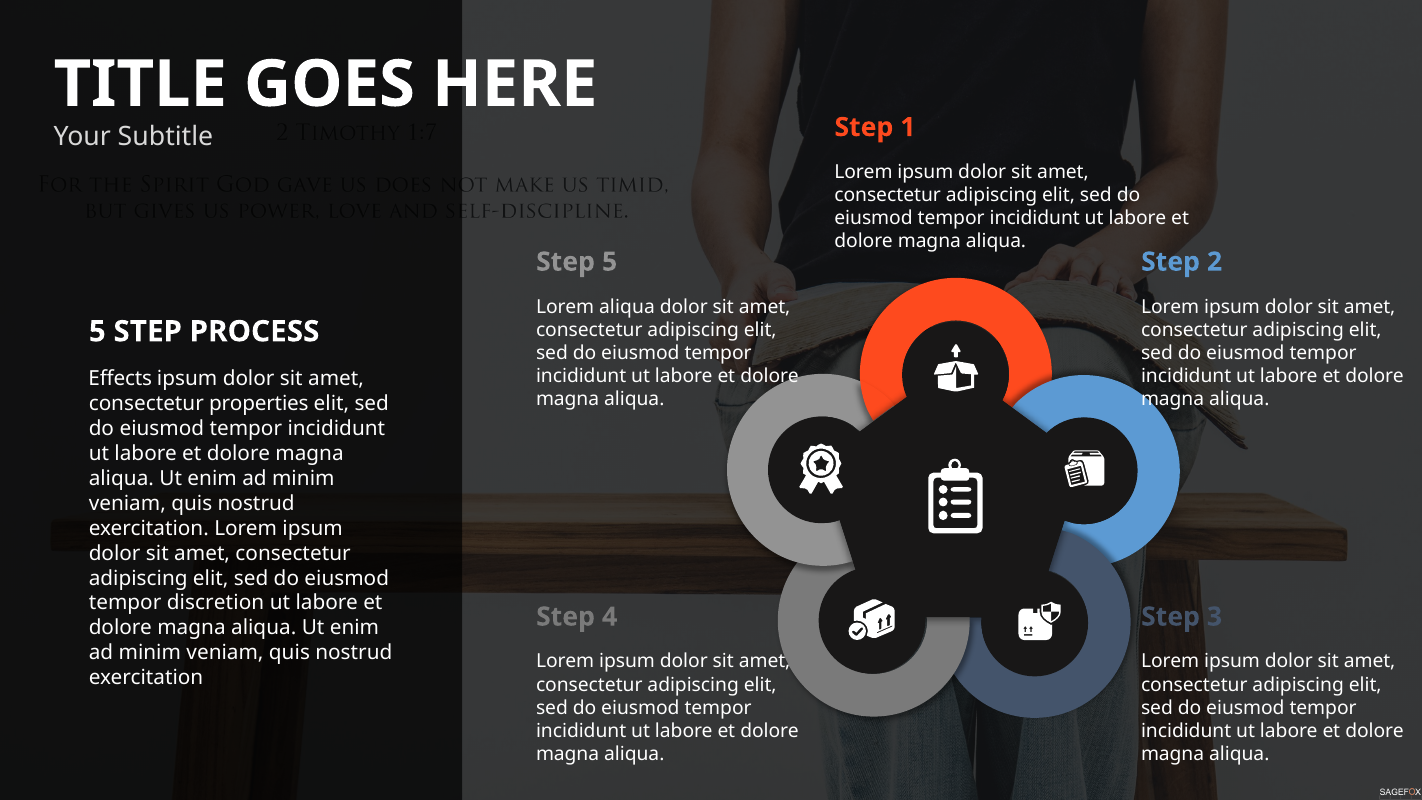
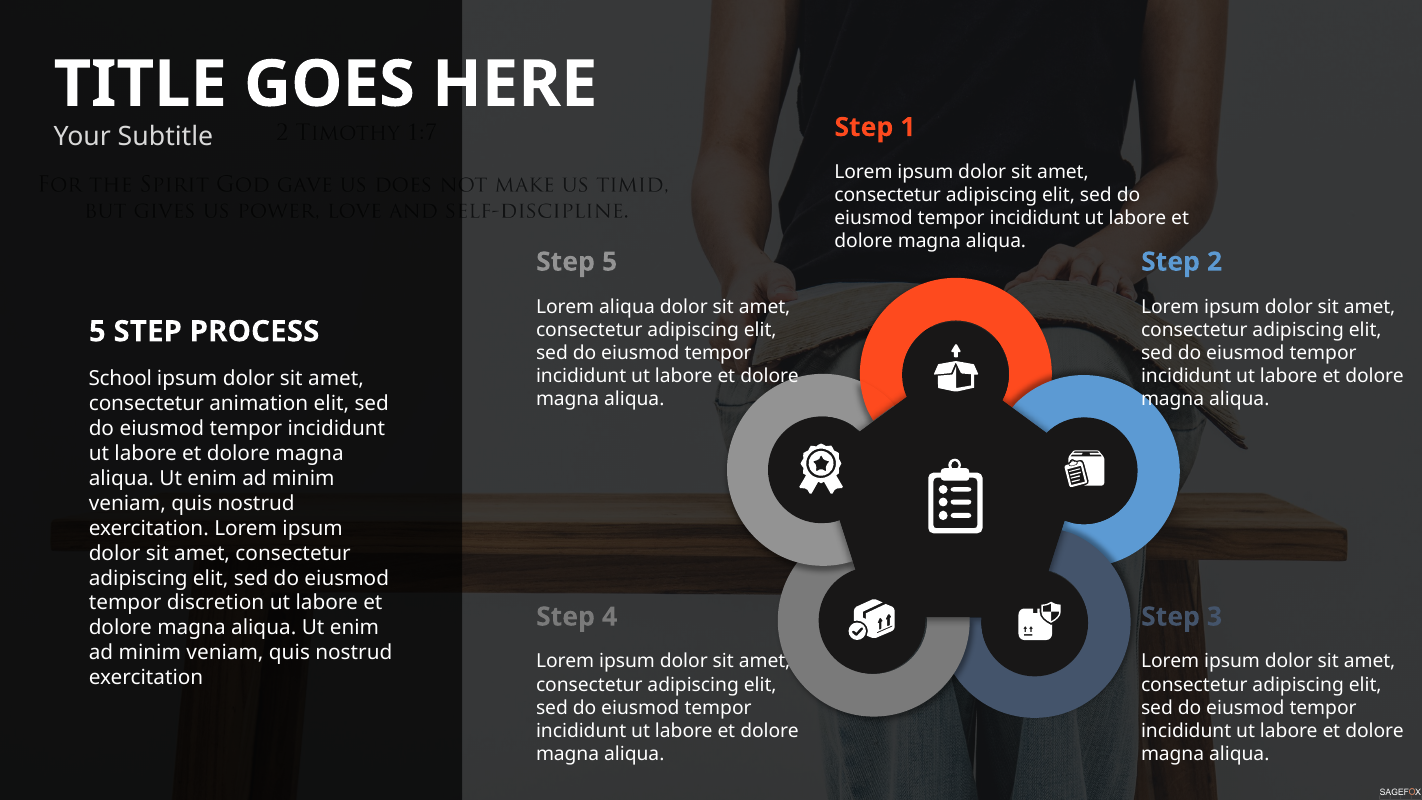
Effects: Effects -> School
properties: properties -> animation
